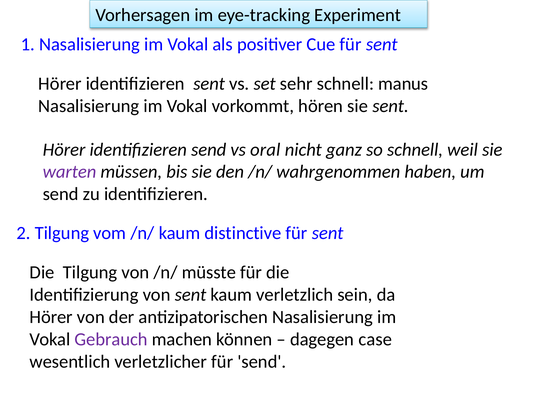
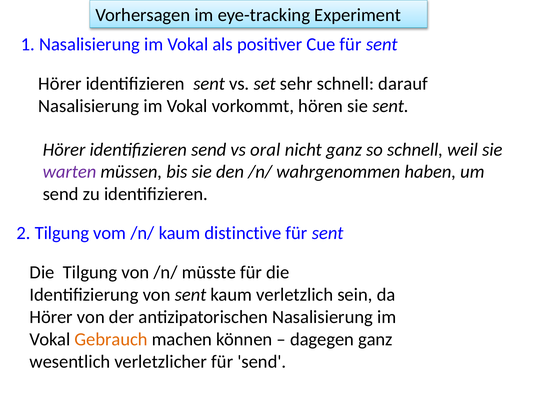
manus: manus -> darauf
Gebrauch colour: purple -> orange
dagegen case: case -> ganz
